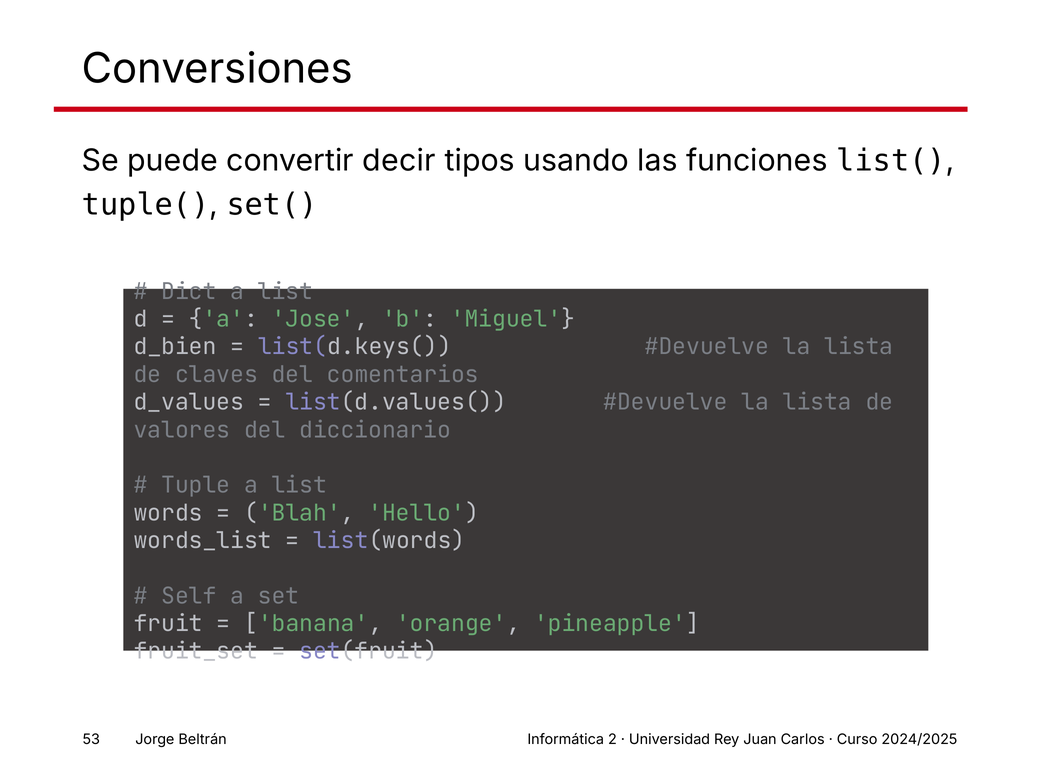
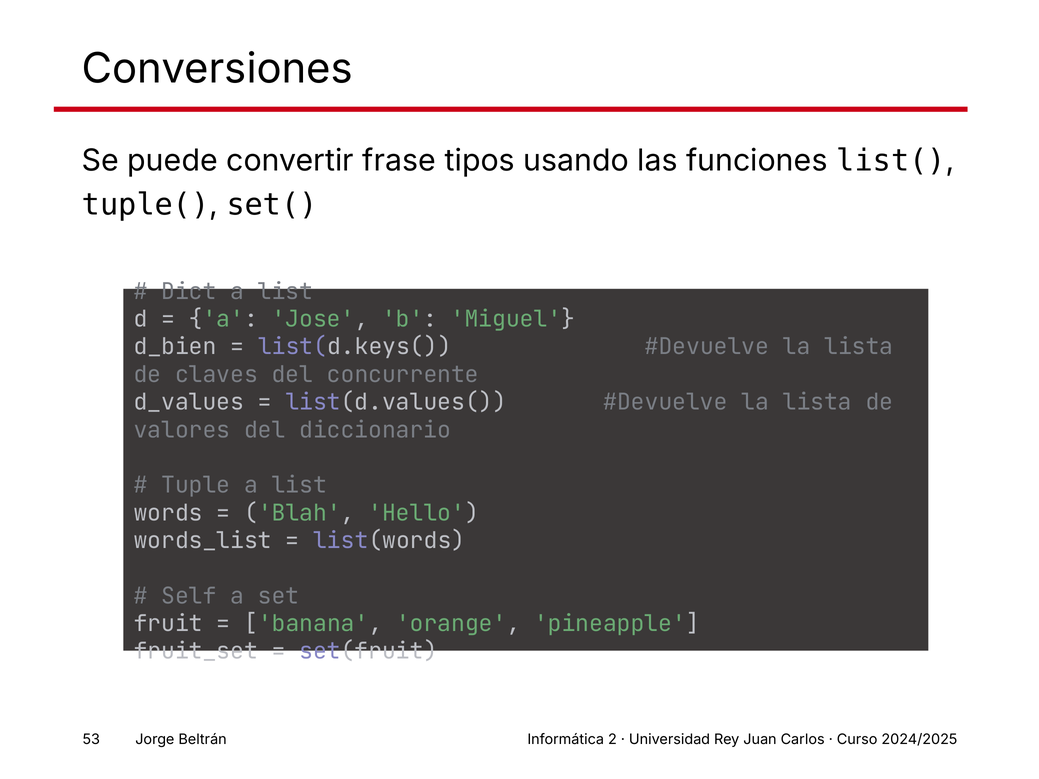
decir: decir -> frase
comentarios: comentarios -> concurrente
